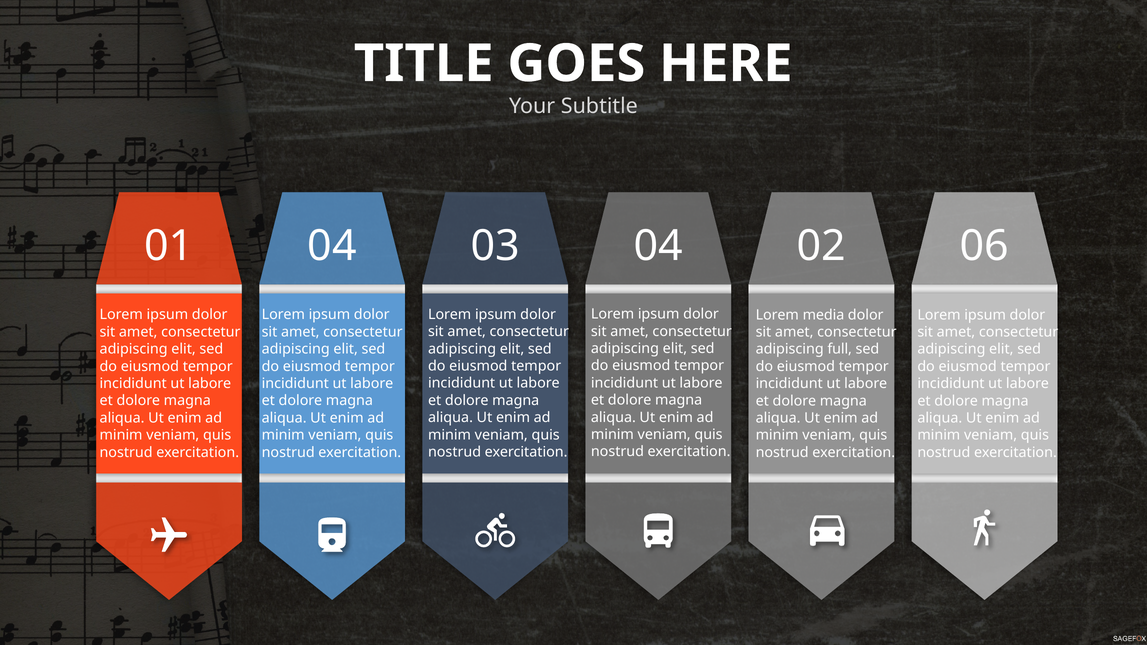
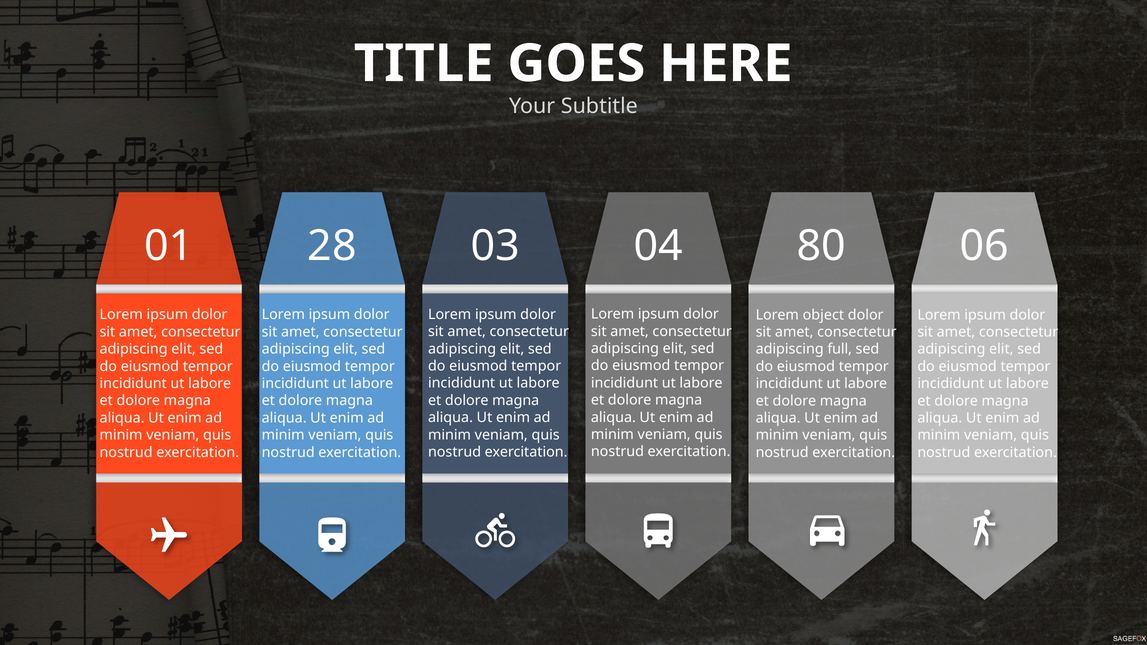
01 04: 04 -> 28
02: 02 -> 80
media: media -> object
